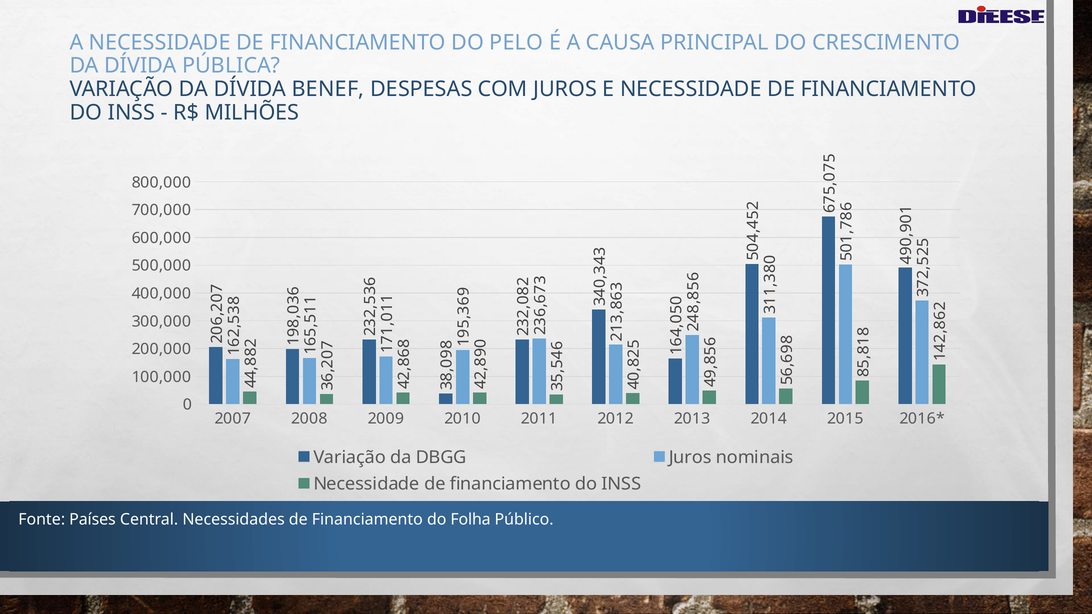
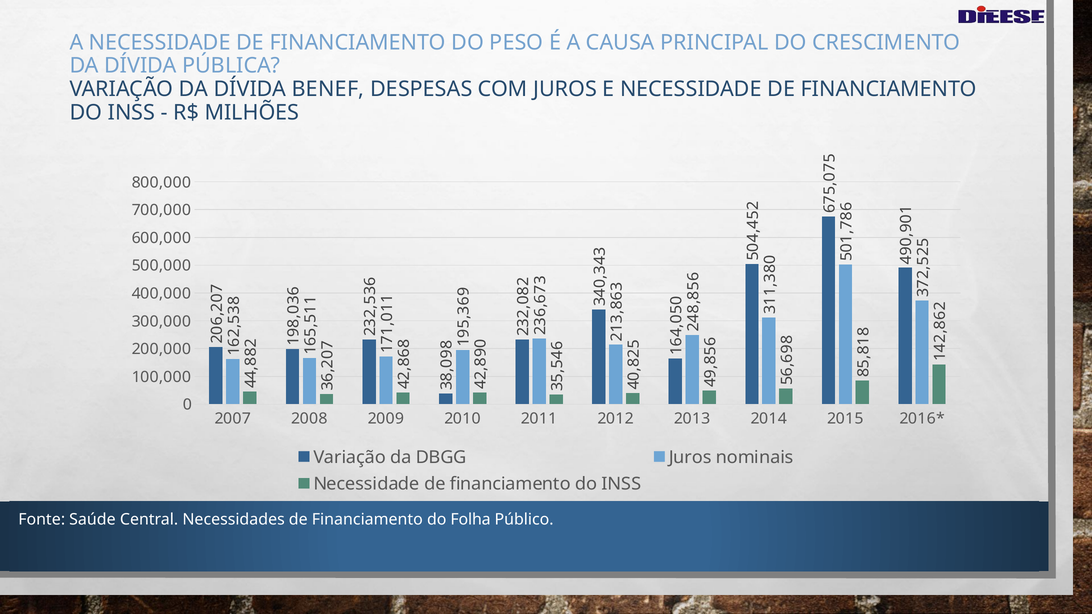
PELO: PELO -> PESO
Países: Países -> Saúde
